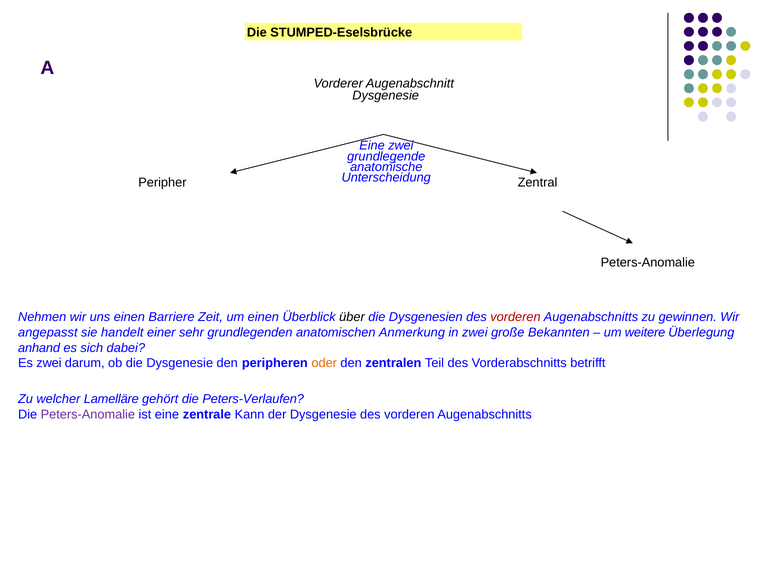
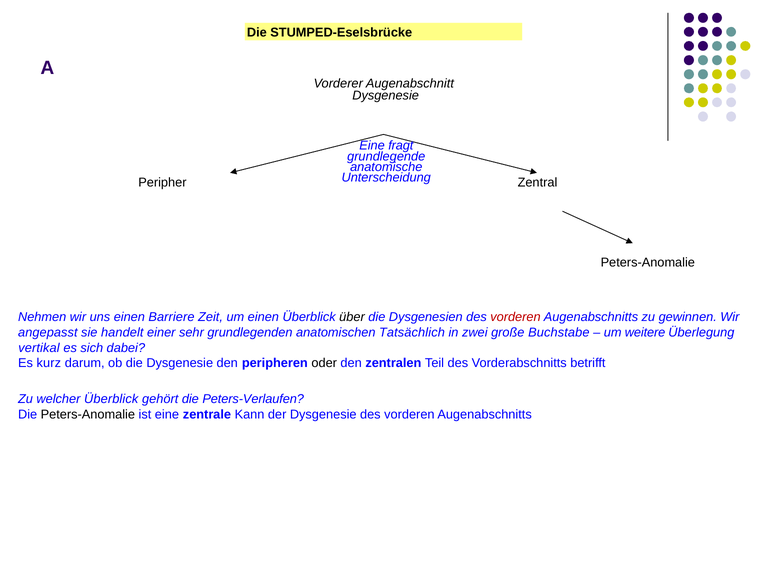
Eine zwei: zwei -> fragt
Anmerkung: Anmerkung -> Tatsächlich
Bekannten: Bekannten -> Buchstabe
anhand: anhand -> vertikal
Es zwei: zwei -> kurz
oder colour: orange -> black
welcher Lamelläre: Lamelläre -> Überblick
Peters-Anomalie at (88, 414) colour: purple -> black
